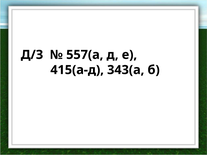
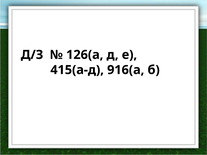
557(а: 557(а -> 126(а
343(а: 343(а -> 916(а
